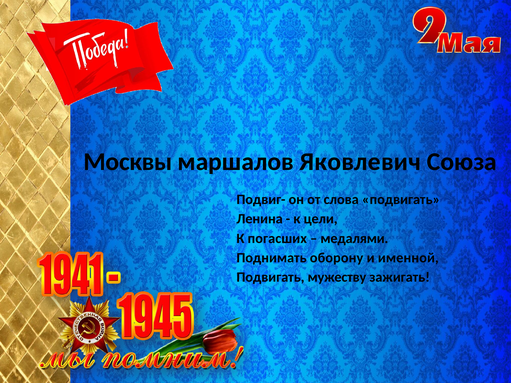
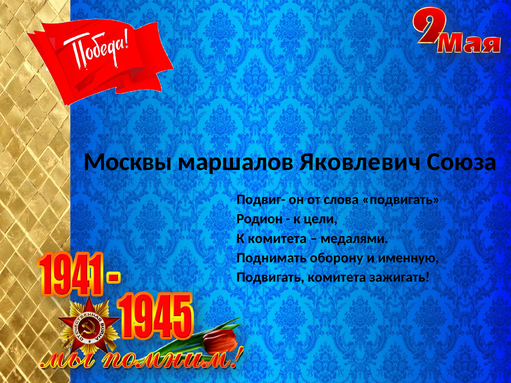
Ленина: Ленина -> Родион
К погасших: погасших -> комитета
именной: именной -> именную
Подвигать мужеству: мужеству -> комитета
